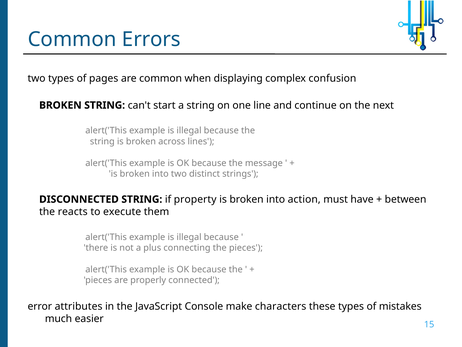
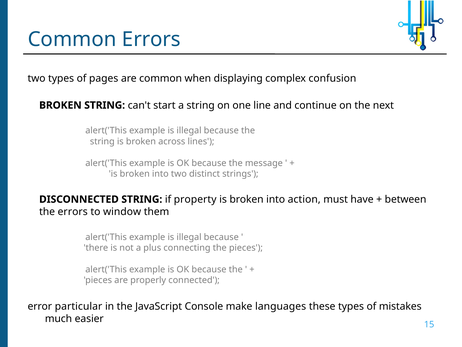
the reacts: reacts -> errors
execute: execute -> window
attributes: attributes -> particular
characters: characters -> languages
